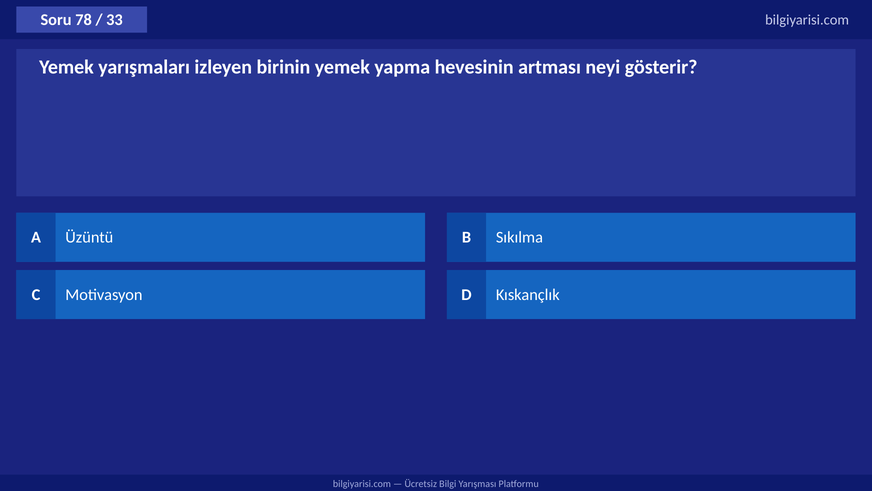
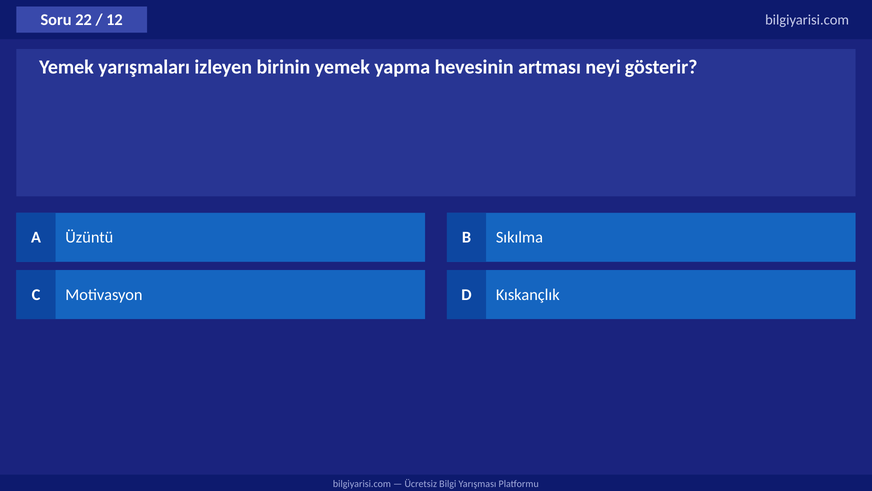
78: 78 -> 22
33: 33 -> 12
